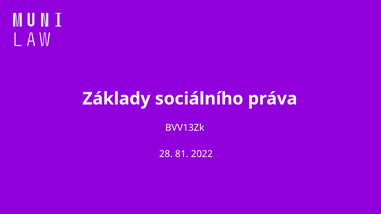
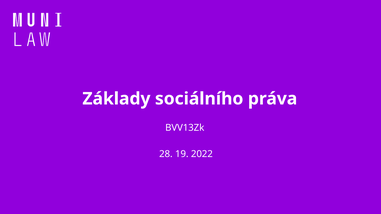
81: 81 -> 19
